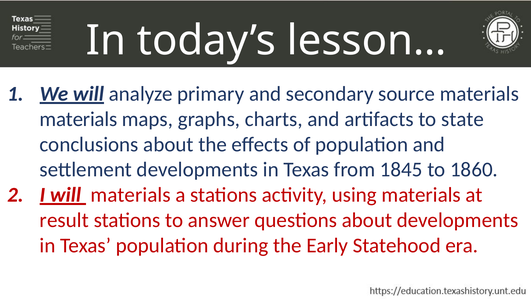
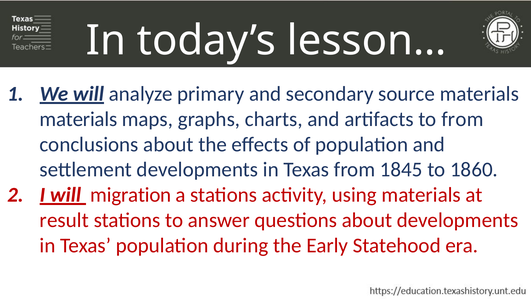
to state: state -> from
materials at (131, 195): materials -> migration
